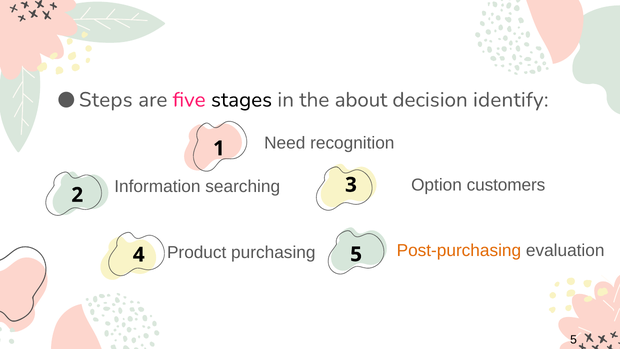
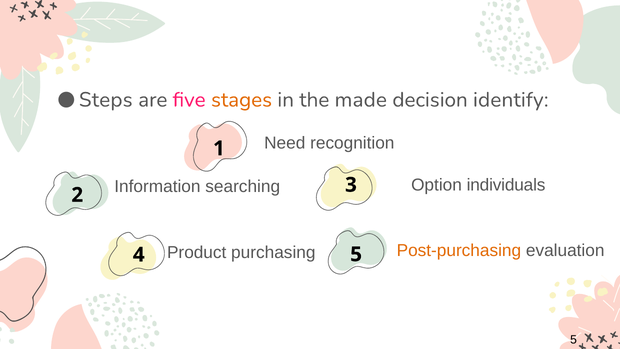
stages colour: black -> orange
about: about -> made
customers: customers -> individuals
